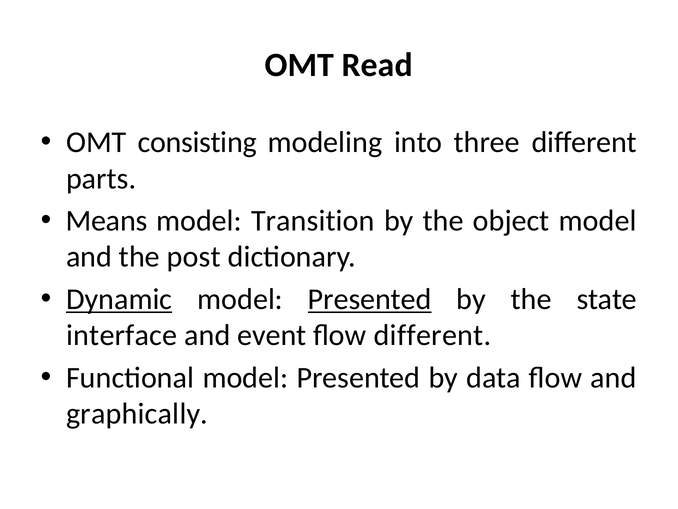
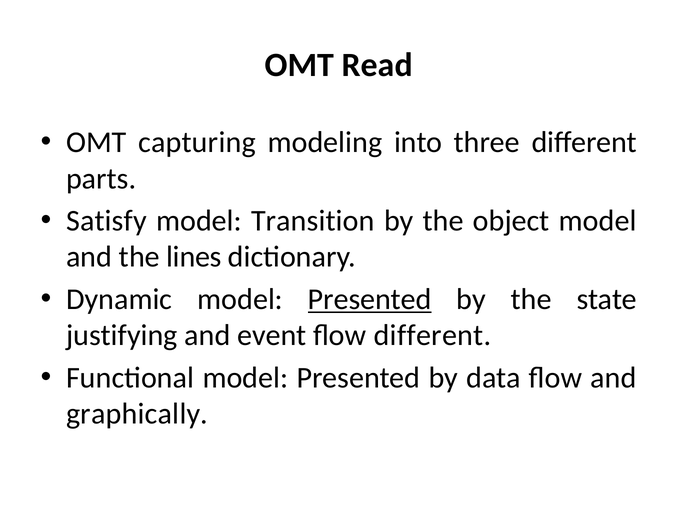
consisting: consisting -> capturing
Means: Means -> Satisfy
post: post -> lines
Dynamic underline: present -> none
interface: interface -> justifying
